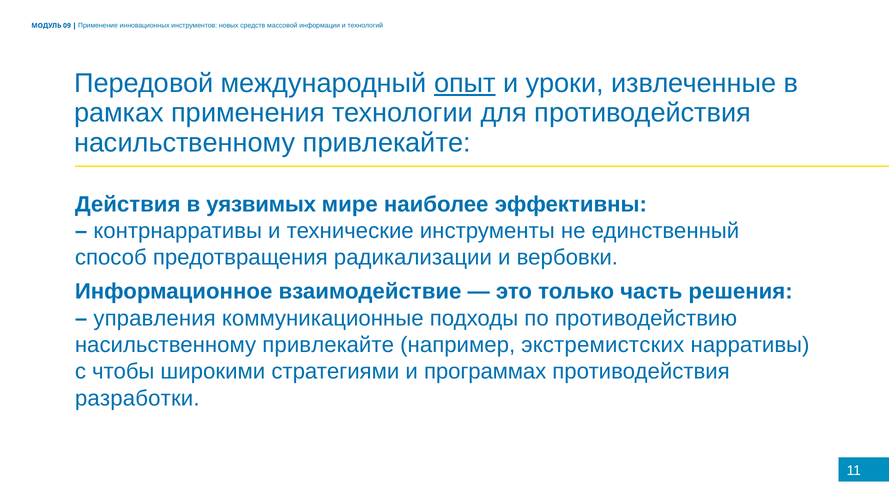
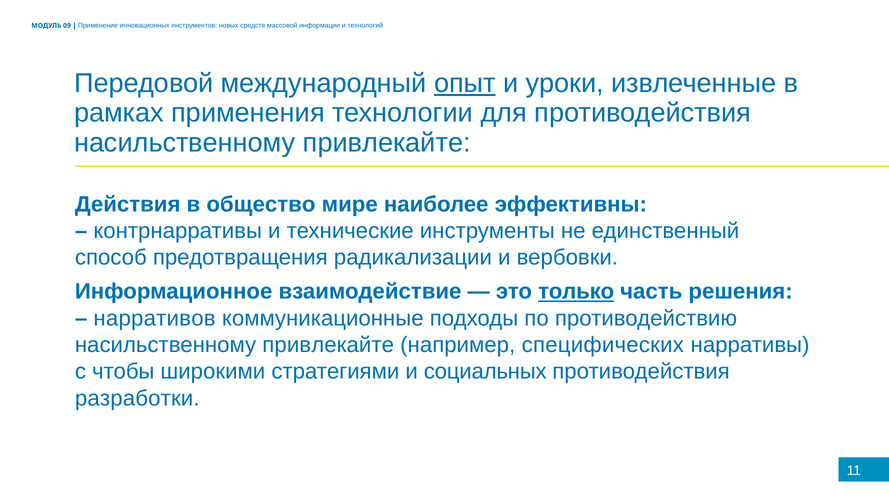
уязвимых: уязвимых -> общество
только underline: none -> present
управления: управления -> нарративов
экстремистских: экстремистских -> специфических
программах: программах -> социальных
